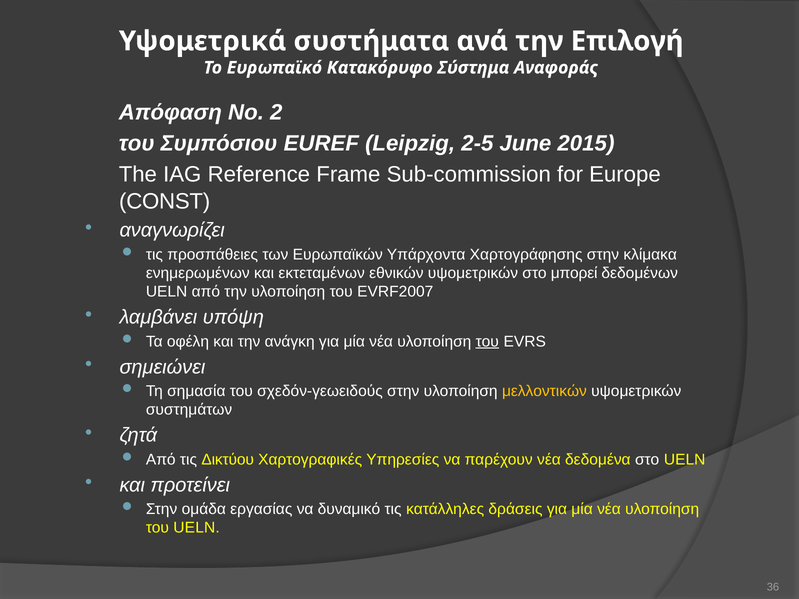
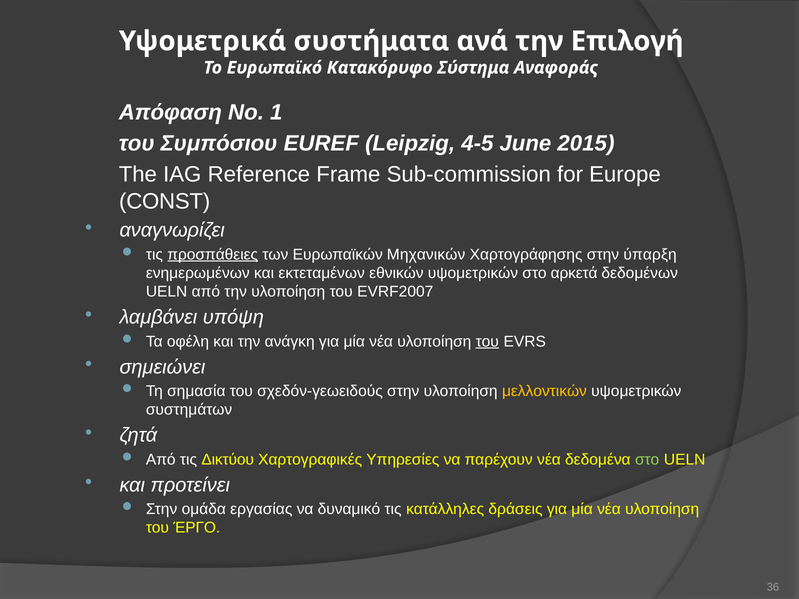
2: 2 -> 1
2-5: 2-5 -> 4-5
προσπάθειες underline: none -> present
Υπάρχοντα: Υπάρχοντα -> Μηχανικών
κλίμακα: κλίμακα -> ύπαρξη
μπορεί: μπορεί -> αρκετά
στο at (647, 460) colour: white -> light green
του UELN: UELN -> ΈΡΓΟ
